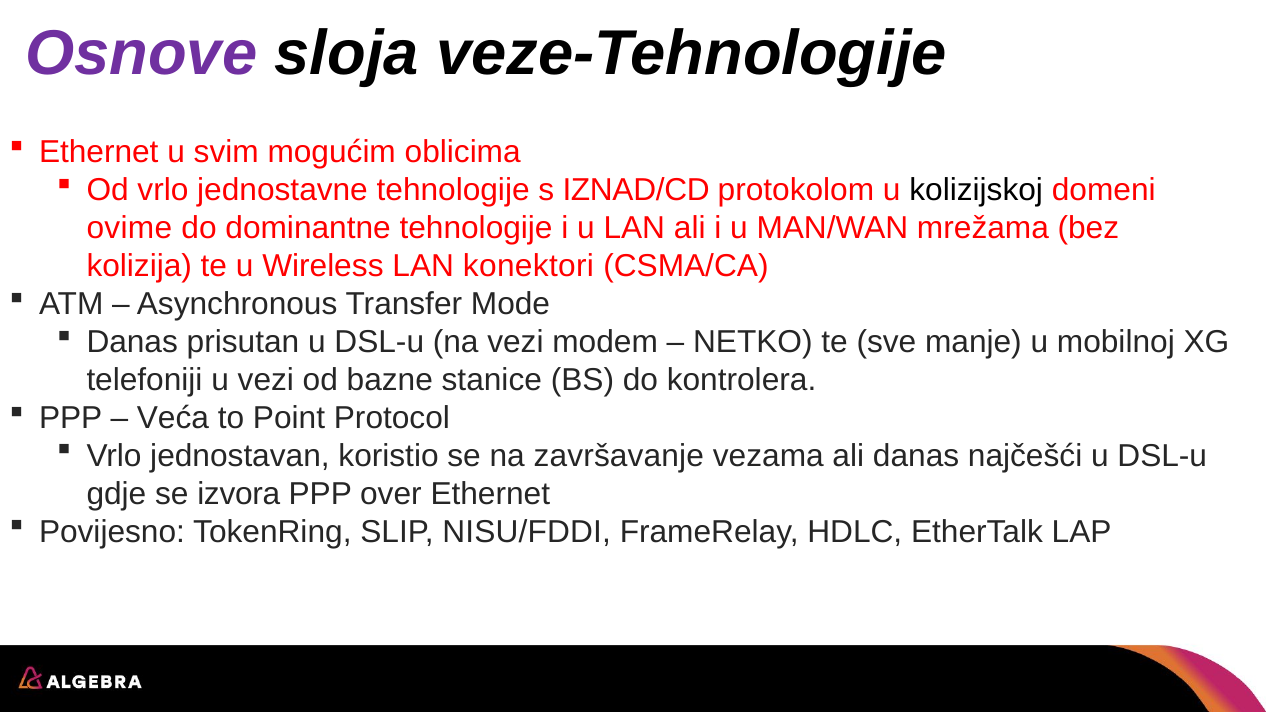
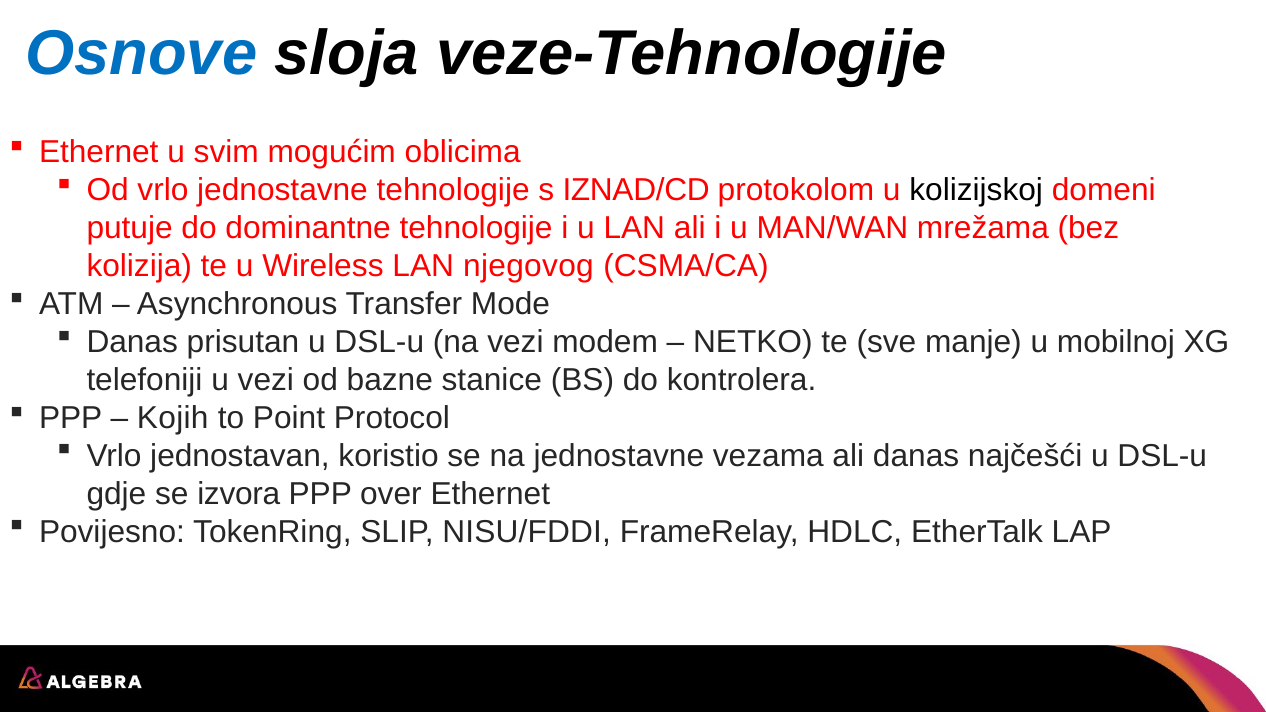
Osnove colour: purple -> blue
ovime: ovime -> putuje
konektori: konektori -> njegovog
Veća: Veća -> Kojih
na završavanje: završavanje -> jednostavne
